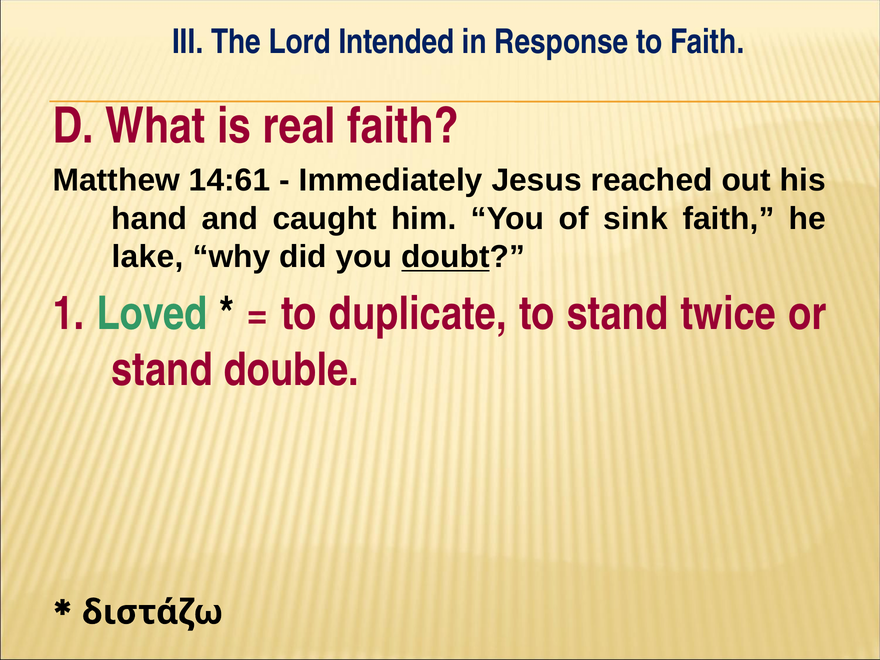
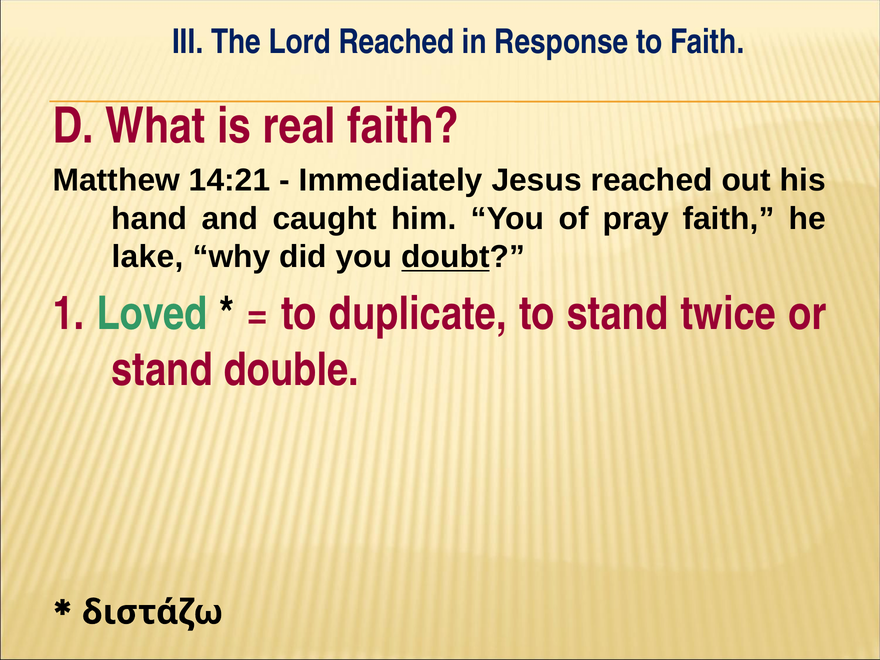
Lord Intended: Intended -> Reached
14:61: 14:61 -> 14:21
sink: sink -> pray
